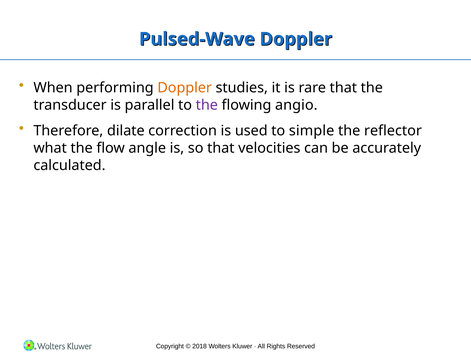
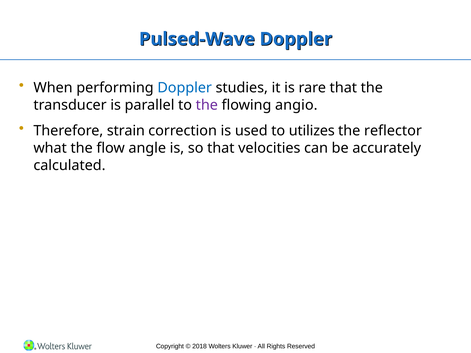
Doppler at (185, 88) colour: orange -> blue
dilate: dilate -> strain
simple: simple -> utilizes
